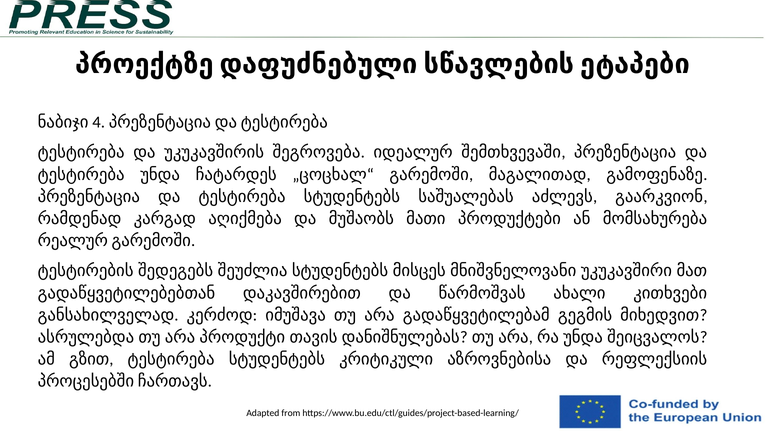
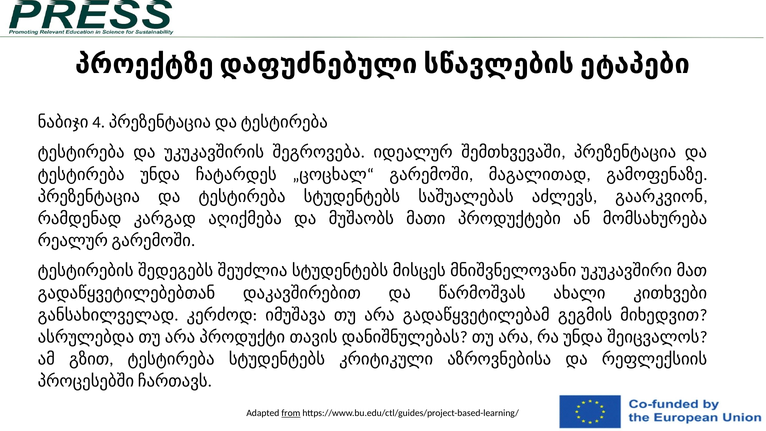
from underline: none -> present
